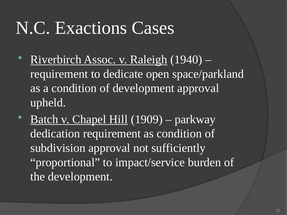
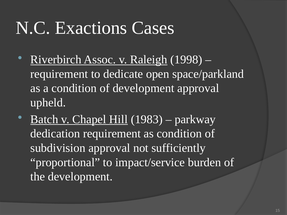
1940: 1940 -> 1998
1909: 1909 -> 1983
